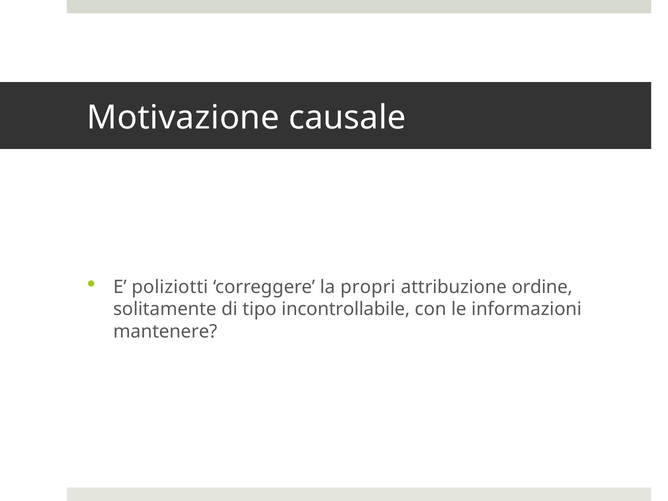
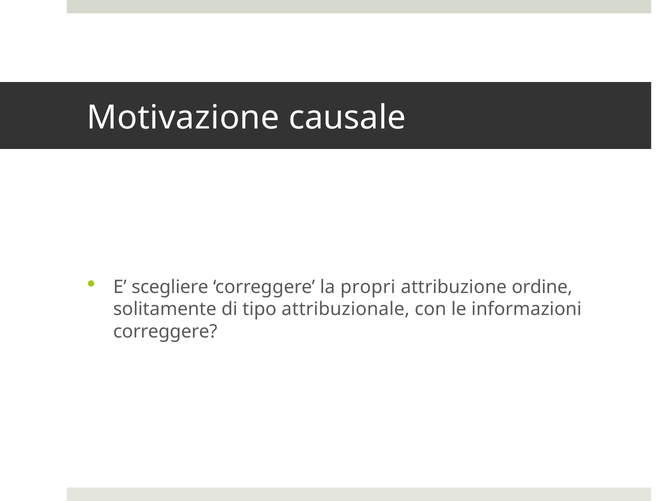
poliziotti: poliziotti -> scegliere
incontrollabile: incontrollabile -> attribuzionale
mantenere at (165, 332): mantenere -> correggere
